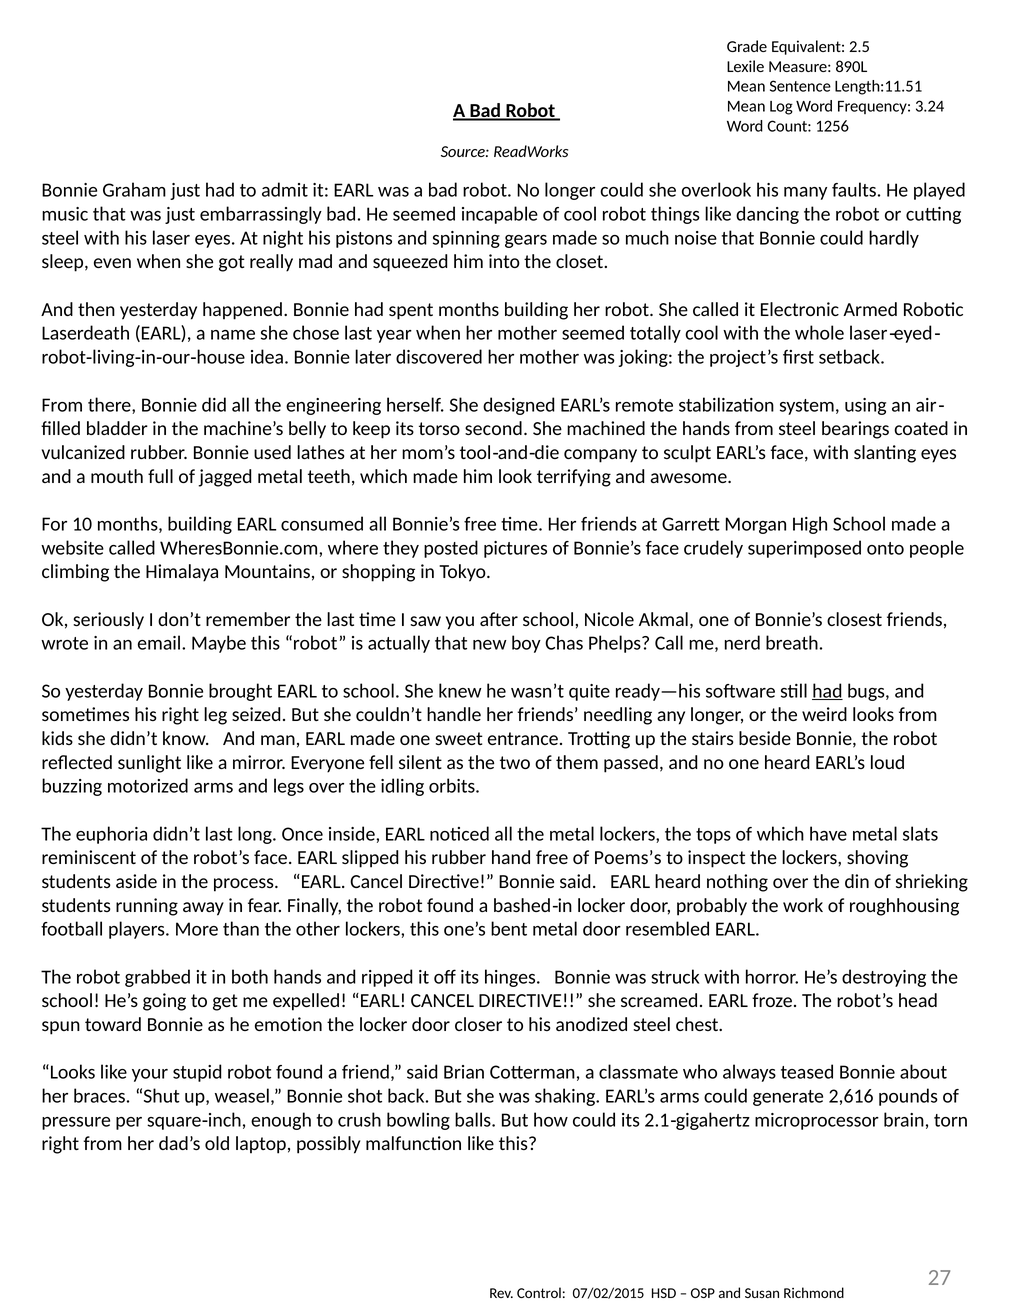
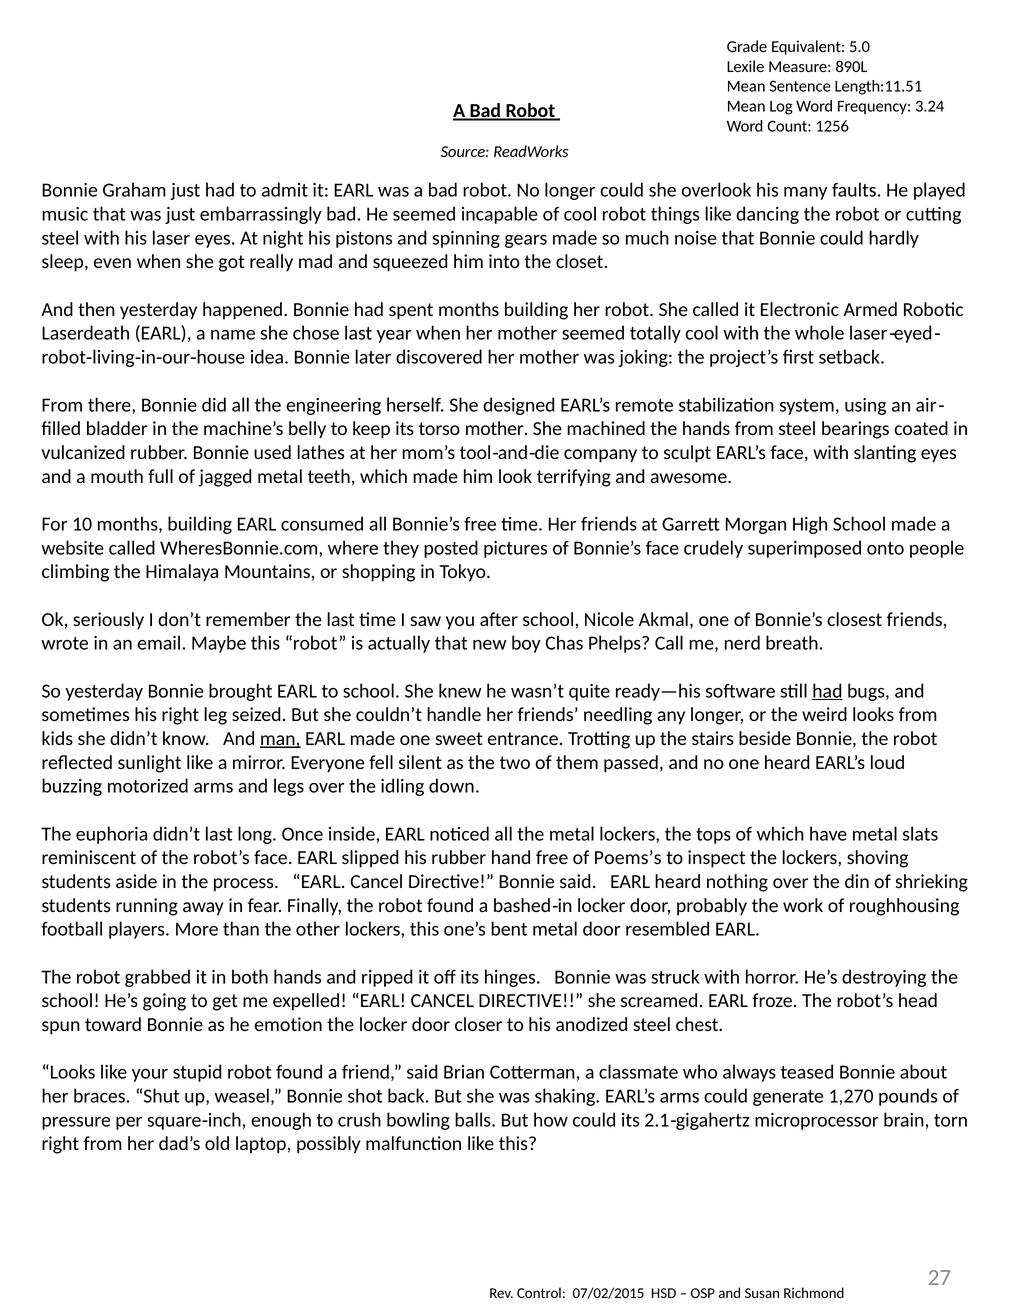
2.5: 2.5 -> 5.0
torso second: second -> mother
man underline: none -> present
orbits: orbits -> down
2,616: 2,616 -> 1,270
